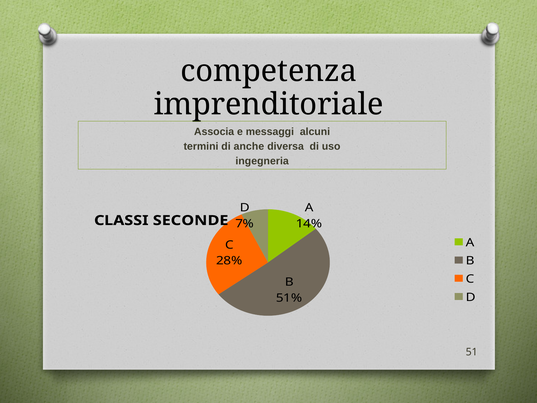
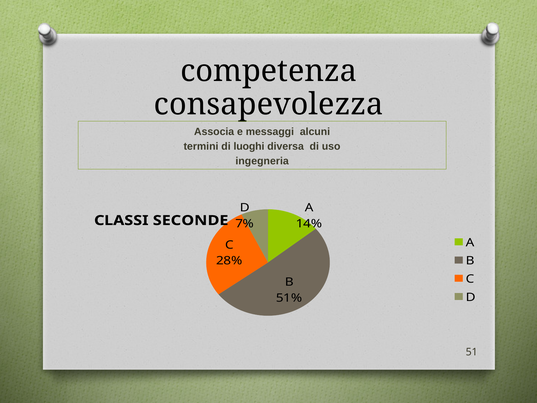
imprenditoriale: imprenditoriale -> consapevolezza
anche: anche -> luoghi
